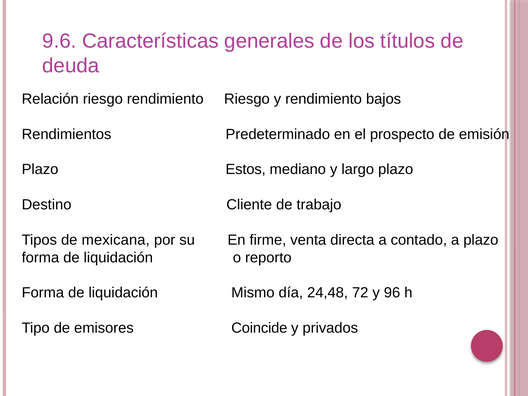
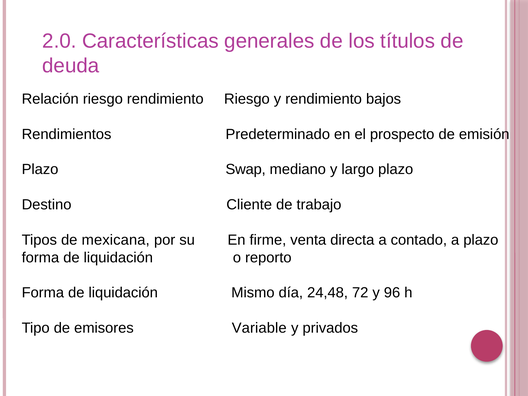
9.6: 9.6 -> 2.0
Estos: Estos -> Swap
Coincide: Coincide -> Variable
